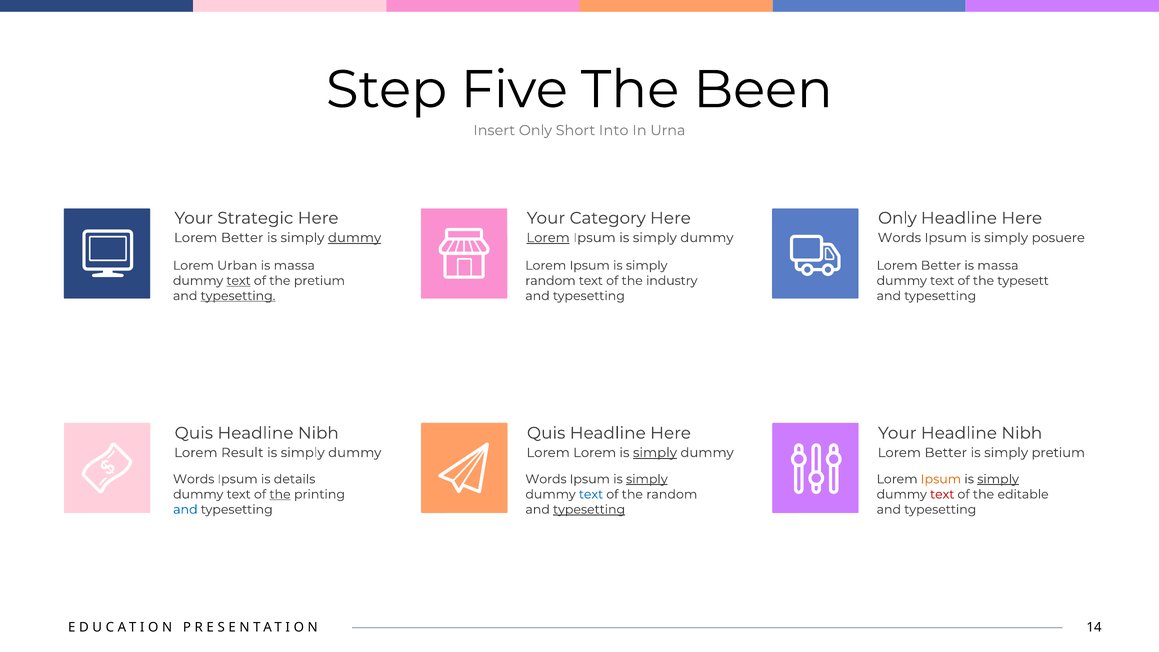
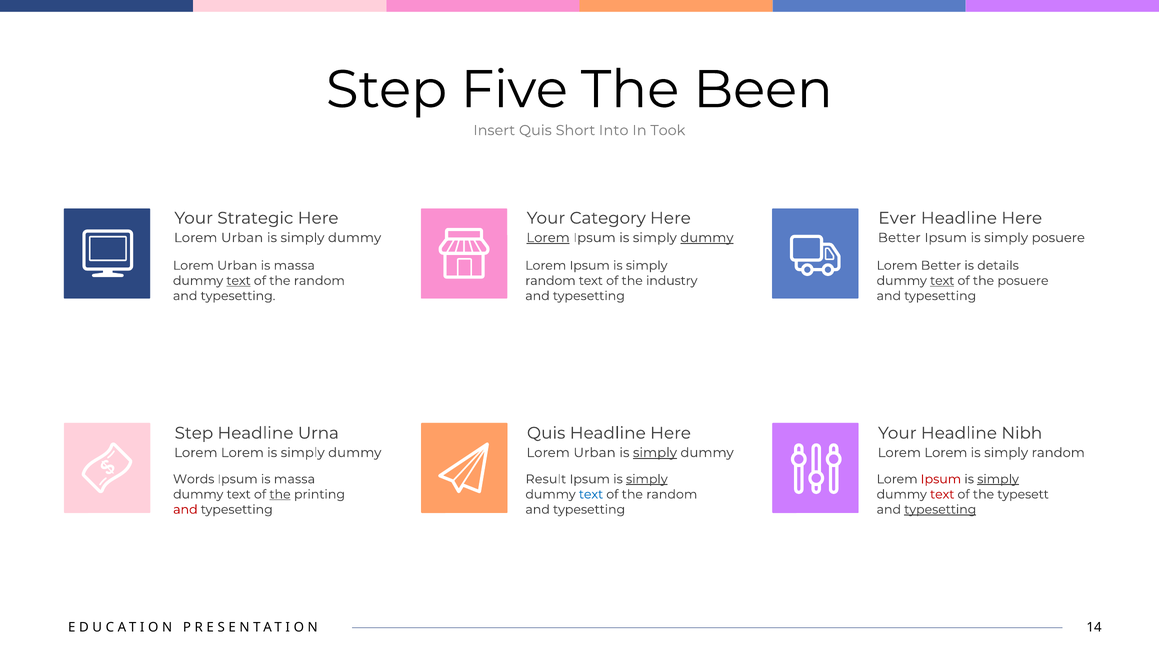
Insert Only: Only -> Quis
Urna: Urna -> Took
Only at (897, 218): Only -> Ever
Better at (242, 238): Better -> Urban
dummy at (355, 238) underline: present -> none
dummy at (707, 238) underline: none -> present
Words at (899, 238): Words -> Better
massa at (998, 265): massa -> details
pretium at (319, 281): pretium -> random
text at (942, 281) underline: none -> present
the typesett: typesett -> posuere
typesetting at (238, 296) underline: present -> none
Quis at (194, 433): Quis -> Step
Nibh at (318, 433): Nibh -> Urna
Result at (242, 453): Result -> Lorem
Lorem at (595, 453): Lorem -> Urban
Better at (946, 453): Better -> Lorem
pretium at (1058, 453): pretium -> random
Ipsum is details: details -> massa
Words at (546, 479): Words -> Result
Ipsum at (941, 479) colour: orange -> red
editable: editable -> typesett
and at (185, 509) colour: blue -> red
typesetting at (589, 509) underline: present -> none
typesetting at (940, 509) underline: none -> present
